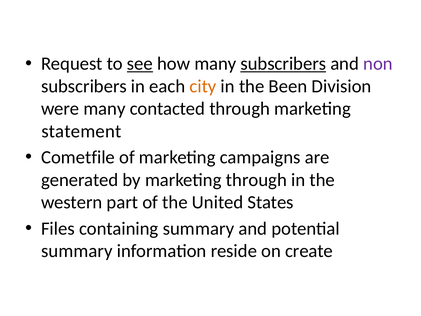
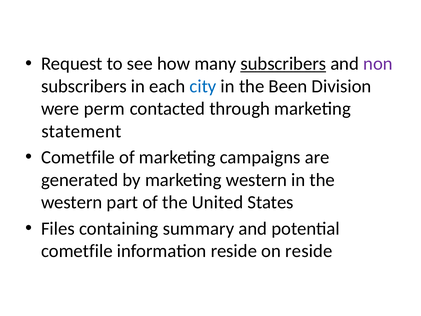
see underline: present -> none
city colour: orange -> blue
were many: many -> perm
marketing through: through -> western
summary at (77, 251): summary -> cometfile
on create: create -> reside
